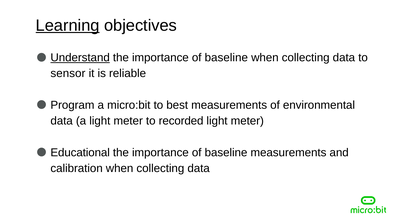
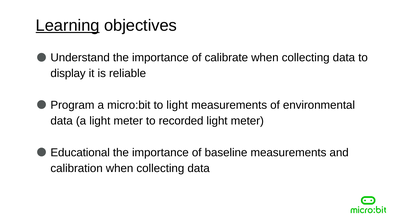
Understand underline: present -> none
baseline at (226, 58): baseline -> calibrate
sensor: sensor -> display
to best: best -> light
